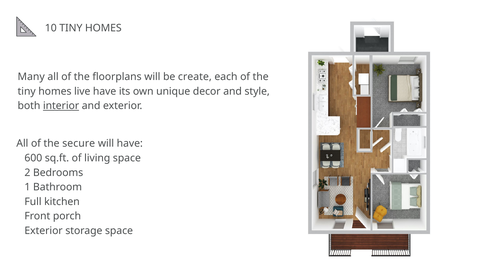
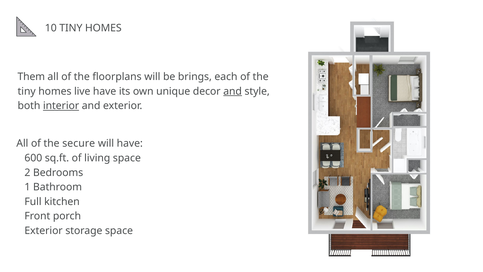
Many: Many -> Them
create: create -> brings
and at (233, 91) underline: none -> present
